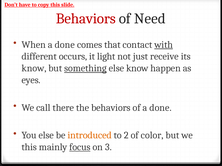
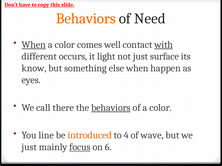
Behaviors at (86, 19) colour: red -> orange
When at (34, 45) underline: none -> present
done at (65, 45): done -> color
that: that -> well
receive: receive -> surface
something underline: present -> none
else know: know -> when
behaviors at (111, 108) underline: none -> present
of a done: done -> color
You else: else -> line
2: 2 -> 4
color: color -> wave
this at (29, 147): this -> just
3: 3 -> 6
